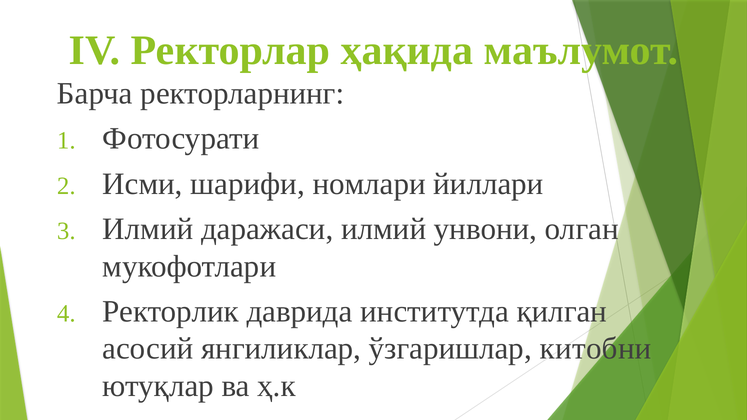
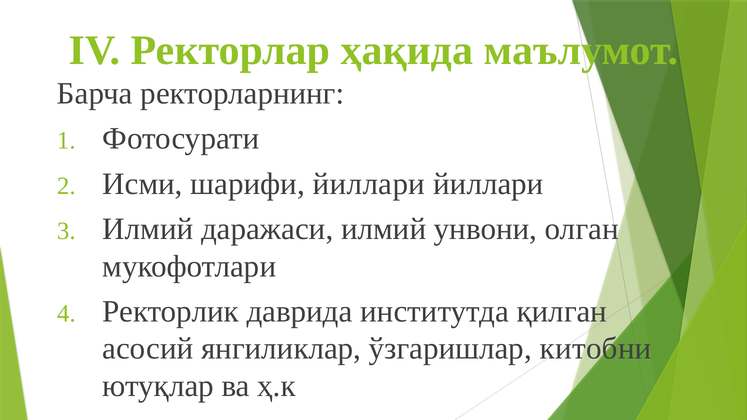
шарифи номлари: номлари -> йиллари
